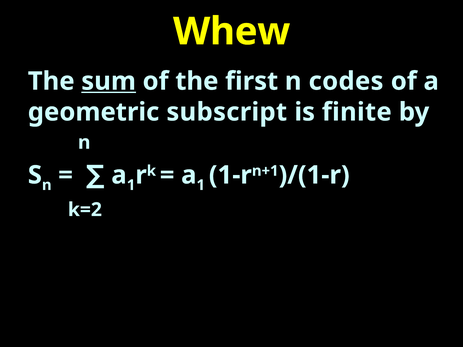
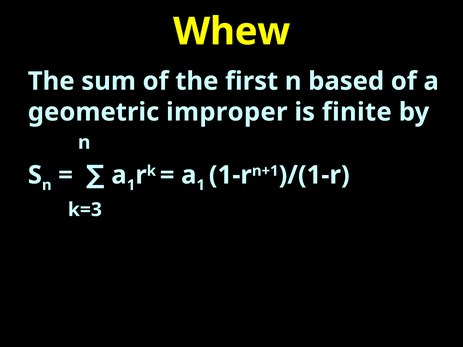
sum underline: present -> none
codes: codes -> based
subscript: subscript -> improper
k=2: k=2 -> k=3
